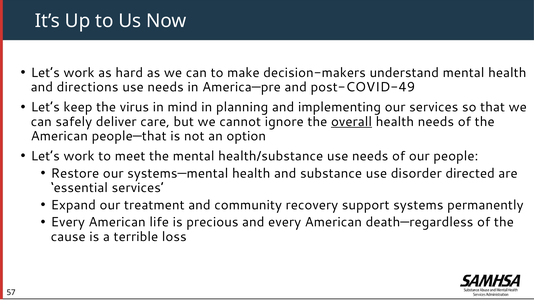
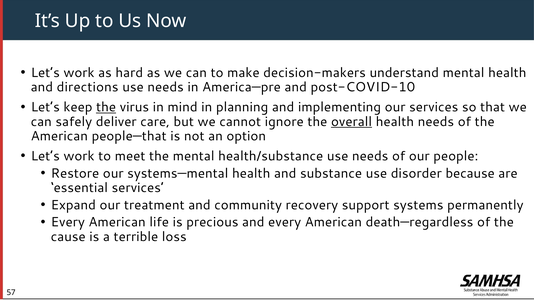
post-COVID-49: post-COVID-49 -> post-COVID-10
the at (106, 107) underline: none -> present
directed: directed -> because
